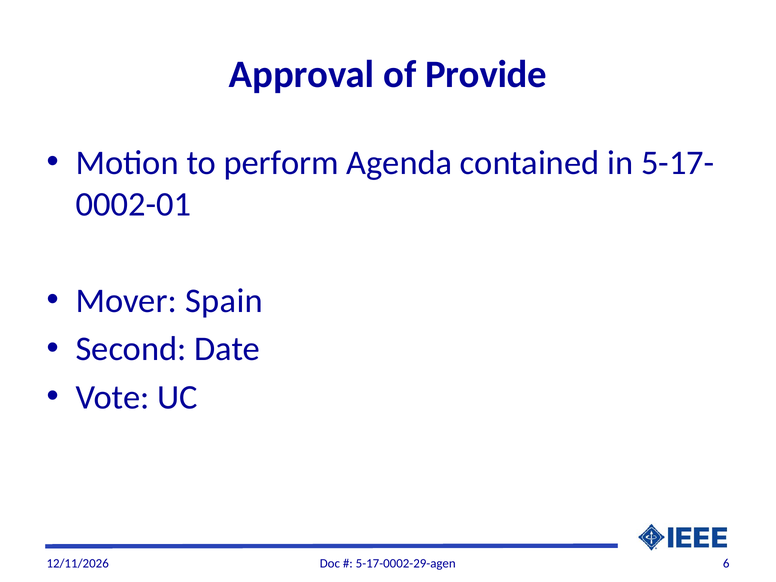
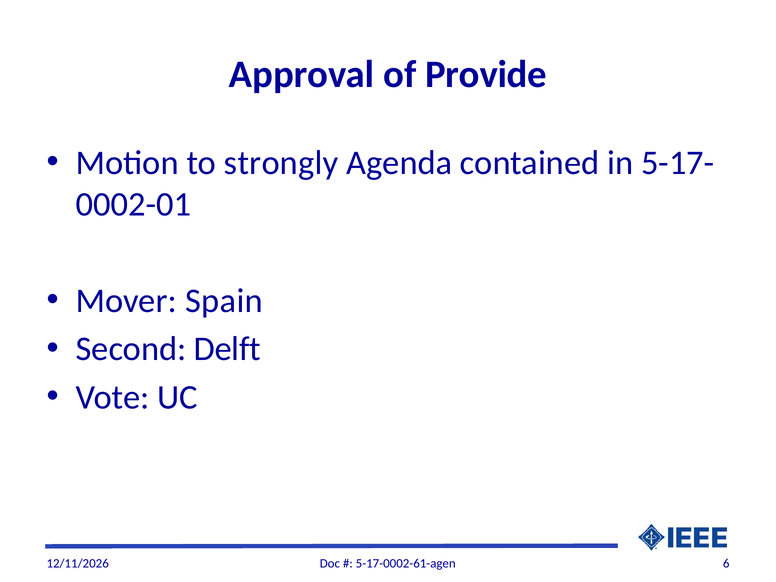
perform: perform -> strongly
Date: Date -> Delft
5-17-0002-29-agen: 5-17-0002-29-agen -> 5-17-0002-61-agen
